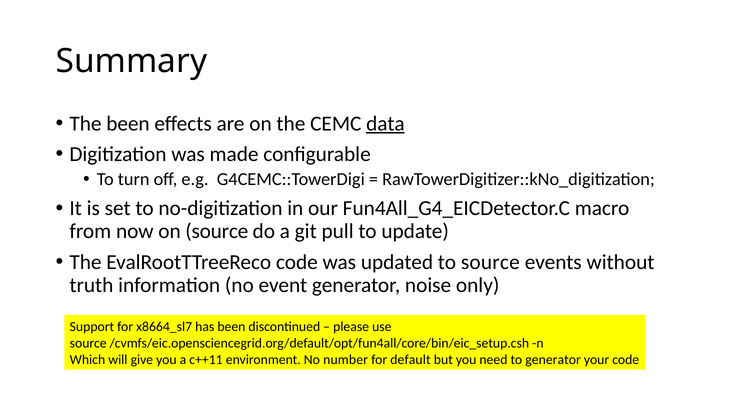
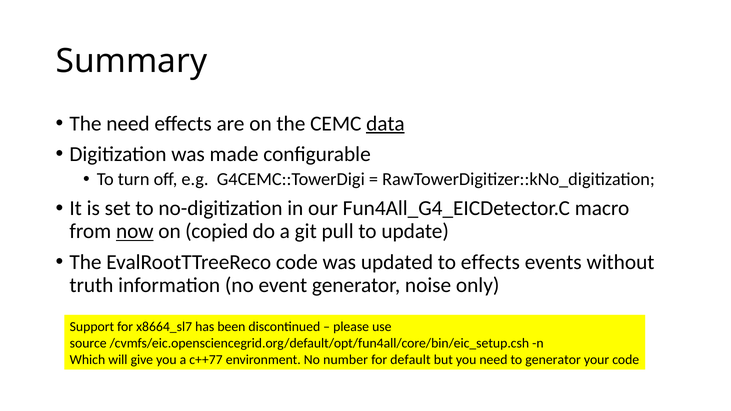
The been: been -> need
now underline: none -> present
on source: source -> copied
to source: source -> effects
c++11: c++11 -> c++77
